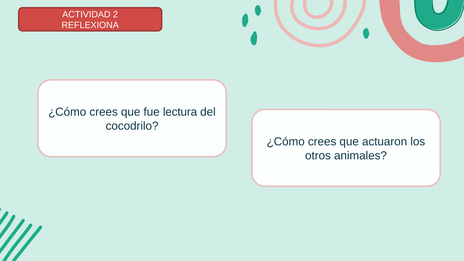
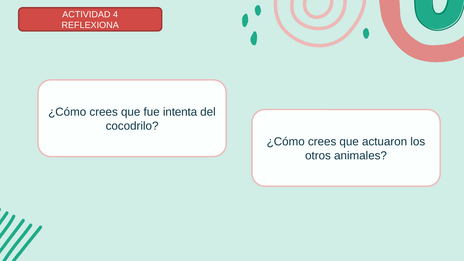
2: 2 -> 4
lectura: lectura -> intenta
